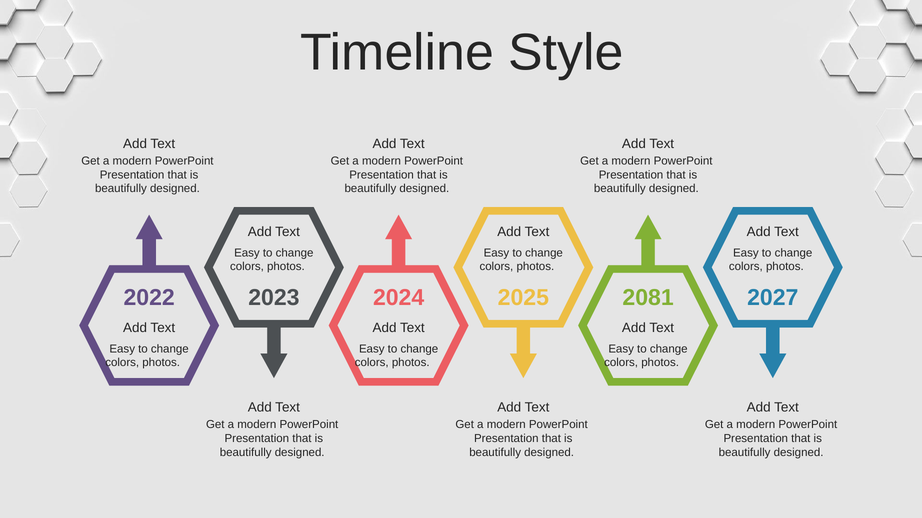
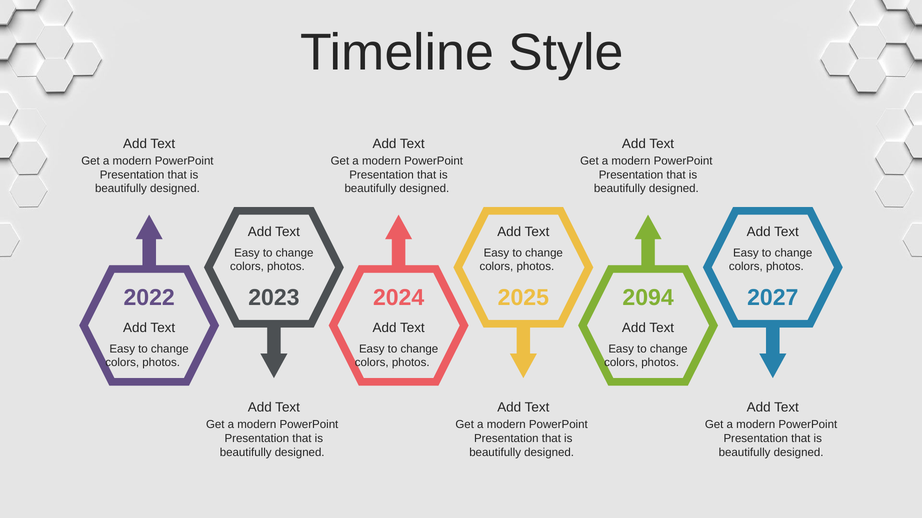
2081: 2081 -> 2094
